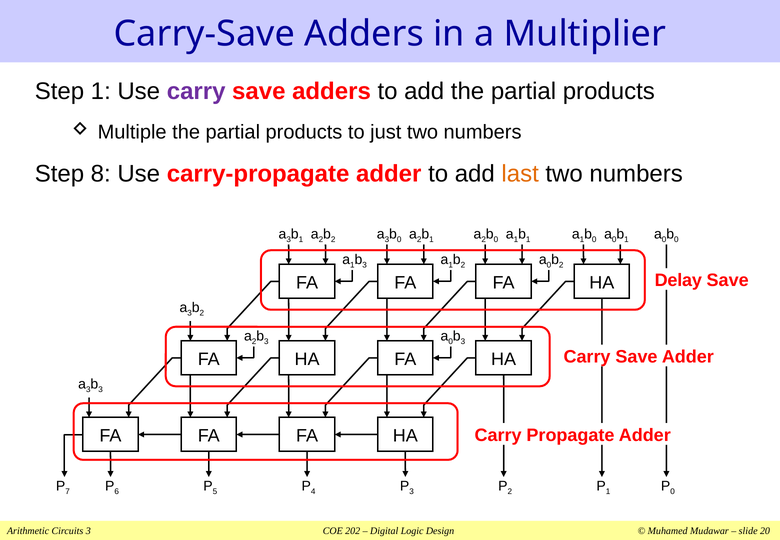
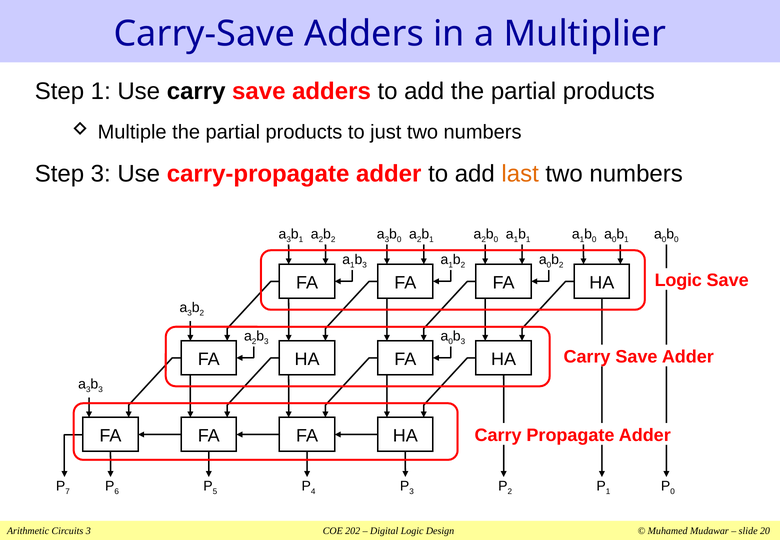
carry at (196, 91) colour: purple -> black
Step 8: 8 -> 3
Delay at (678, 280): Delay -> Logic
